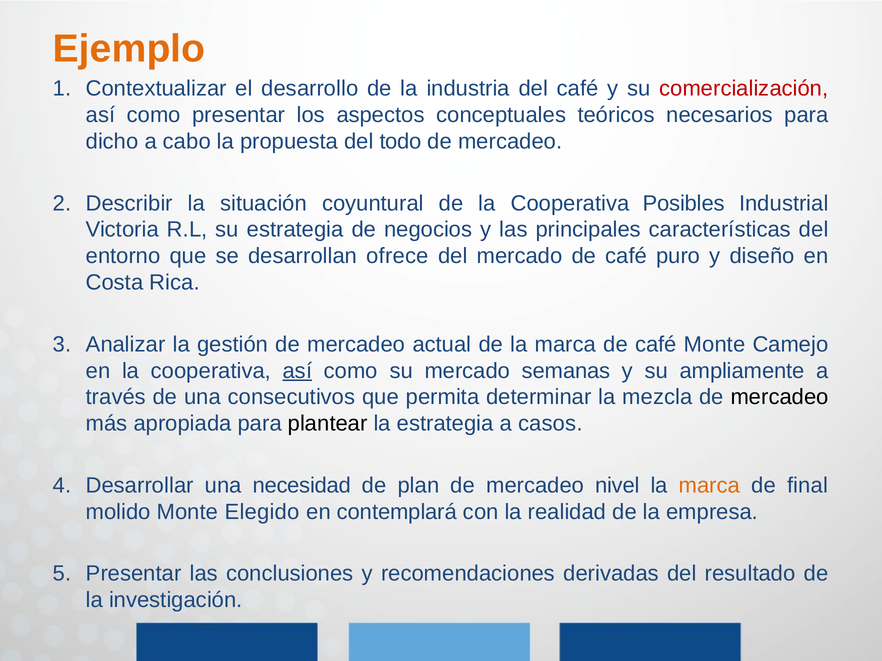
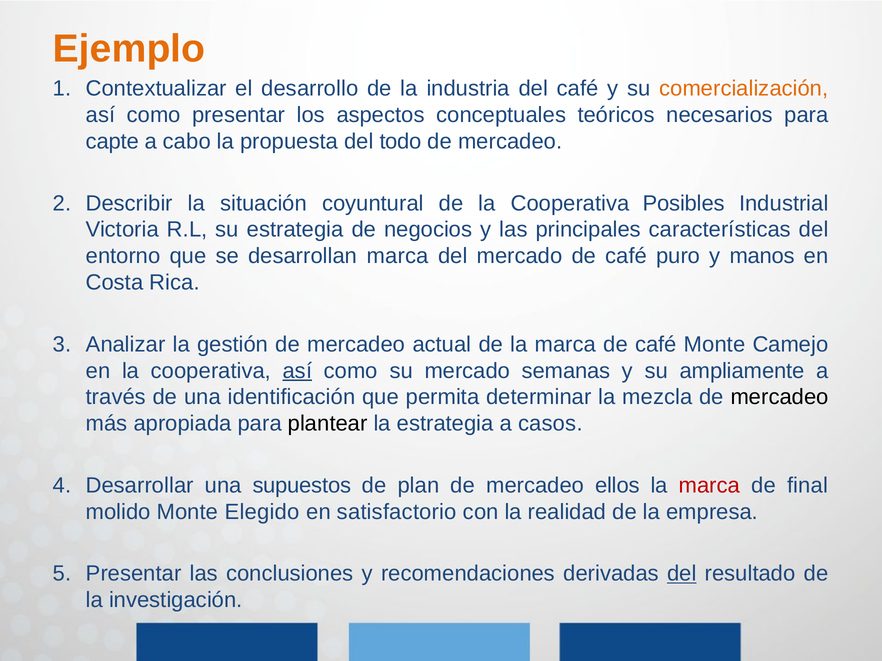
comercialización colour: red -> orange
dicho: dicho -> capte
desarrollan ofrece: ofrece -> marca
diseño: diseño -> manos
consecutivos: consecutivos -> identificación
necesidad: necesidad -> supuestos
nivel: nivel -> ellos
marca at (709, 486) colour: orange -> red
contemplará: contemplará -> satisfactorio
del at (682, 574) underline: none -> present
